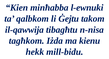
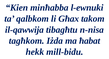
Ġejtu: Ġejtu -> Għax
kienu: kienu -> ħabat
